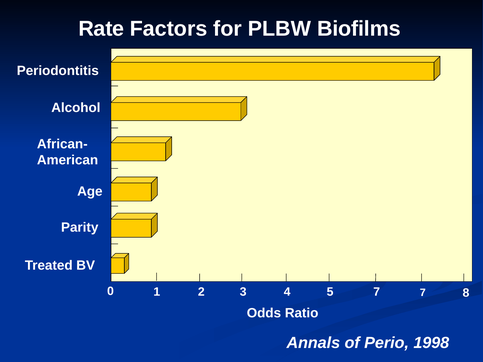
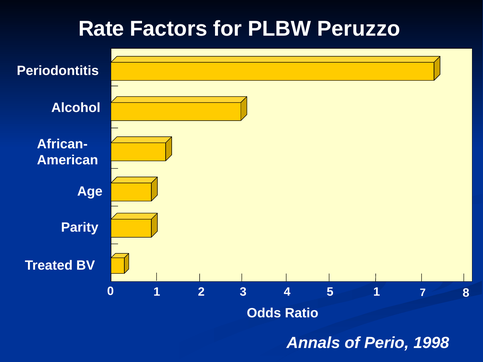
Biofilms: Biofilms -> Peruzzo
5 7: 7 -> 1
